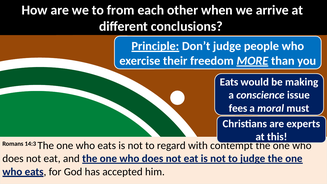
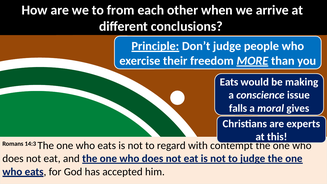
fees: fees -> falls
must: must -> gives
